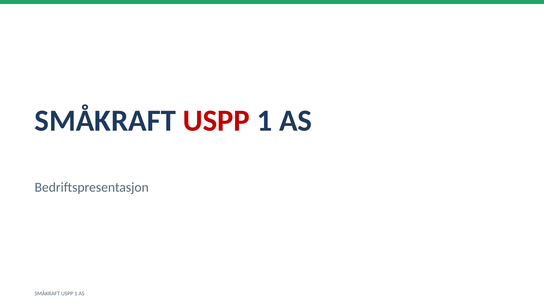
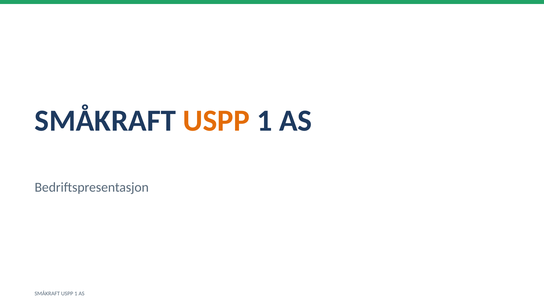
USPP at (216, 121) colour: red -> orange
